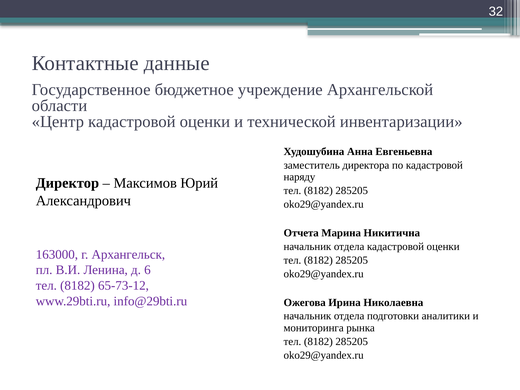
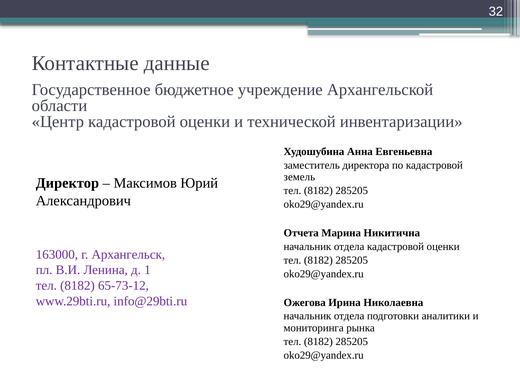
наряду: наряду -> земель
6: 6 -> 1
